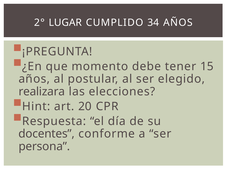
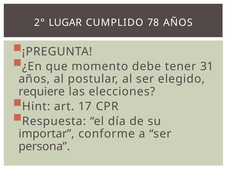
34: 34 -> 78
15: 15 -> 31
realizara: realizara -> requiere
20: 20 -> 17
docentes: docentes -> importar
